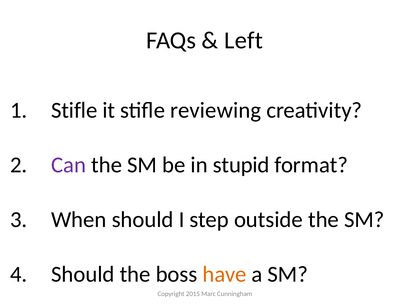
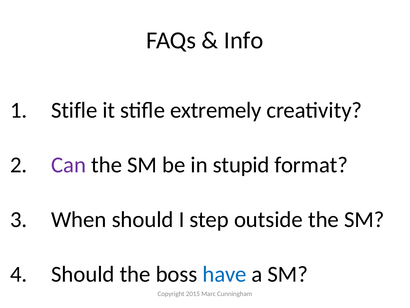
Left: Left -> Info
reviewing: reviewing -> extremely
have colour: orange -> blue
